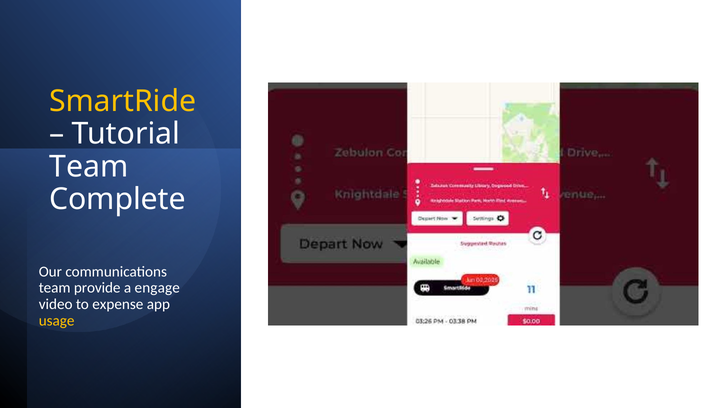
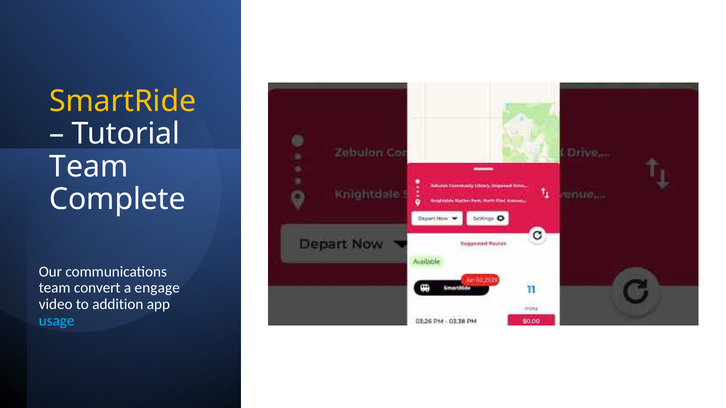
provide: provide -> convert
expense: expense -> addition
usage colour: yellow -> light blue
